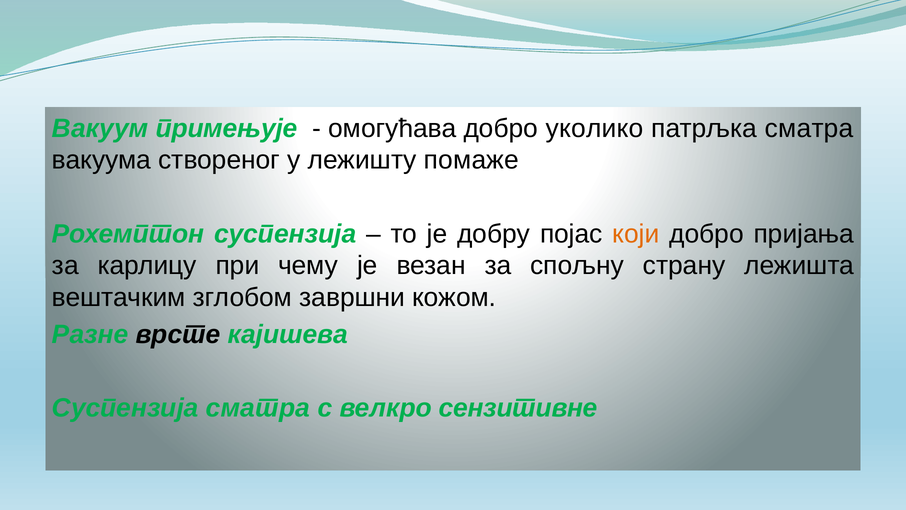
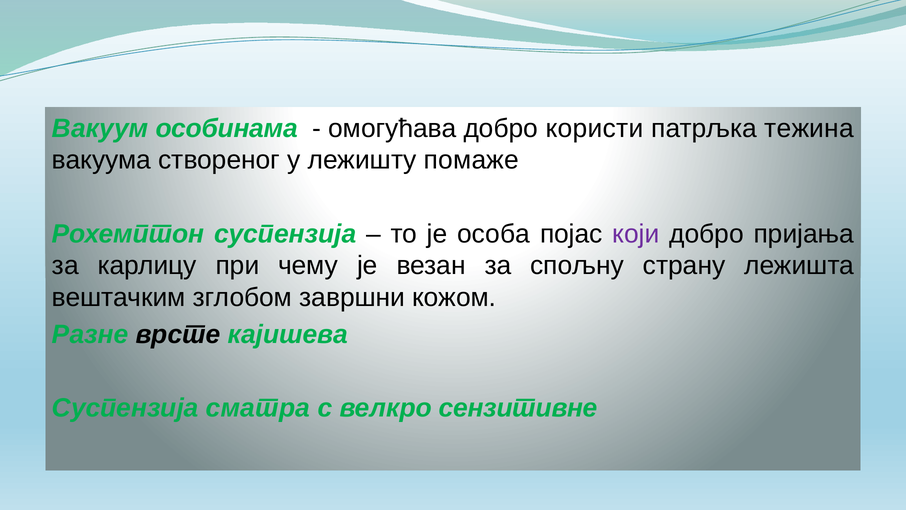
примењује: примењује -> особинама
уколико: уколико -> користи
патрљка сматра: сматра -> тежина
добру: добру -> особа
који colour: orange -> purple
